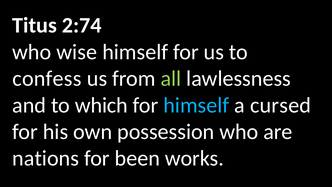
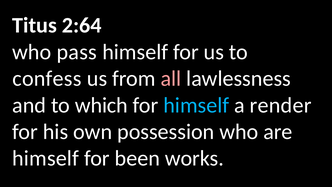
2:74: 2:74 -> 2:64
wise: wise -> pass
all colour: light green -> pink
cursed: cursed -> render
nations at (46, 158): nations -> himself
